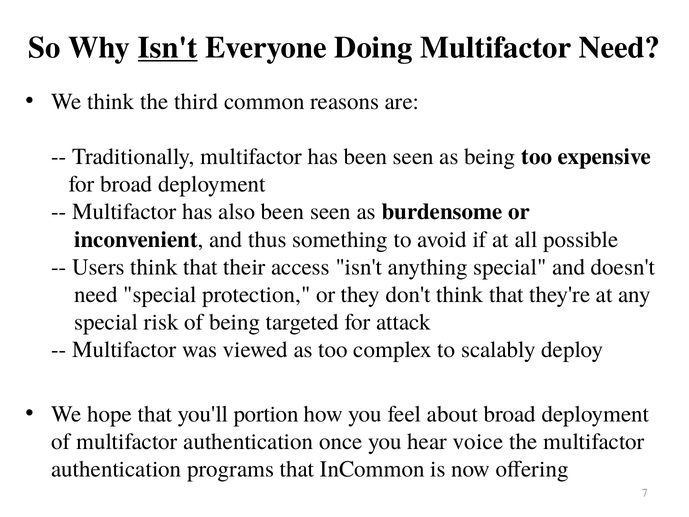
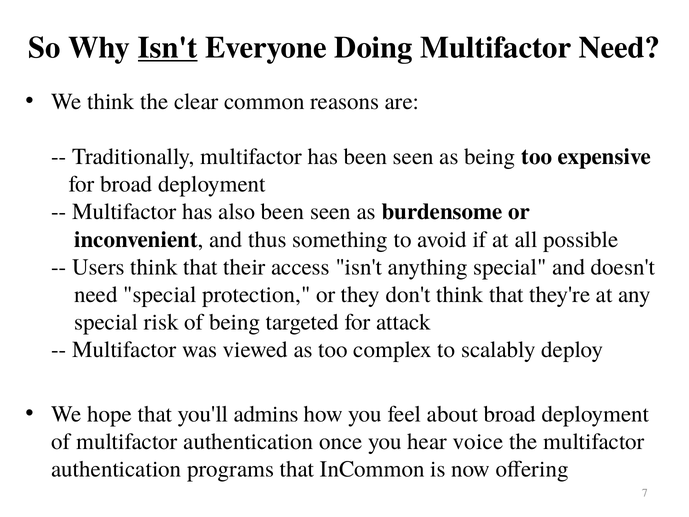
third: third -> clear
portion: portion -> admins
